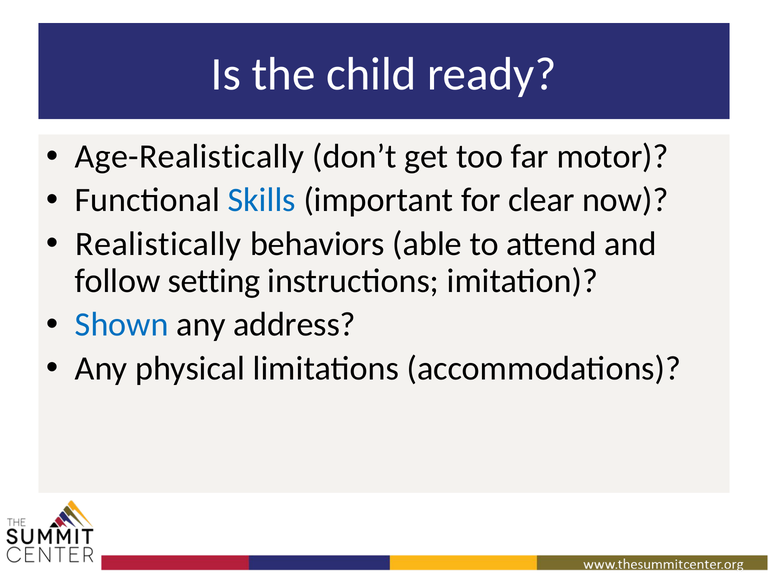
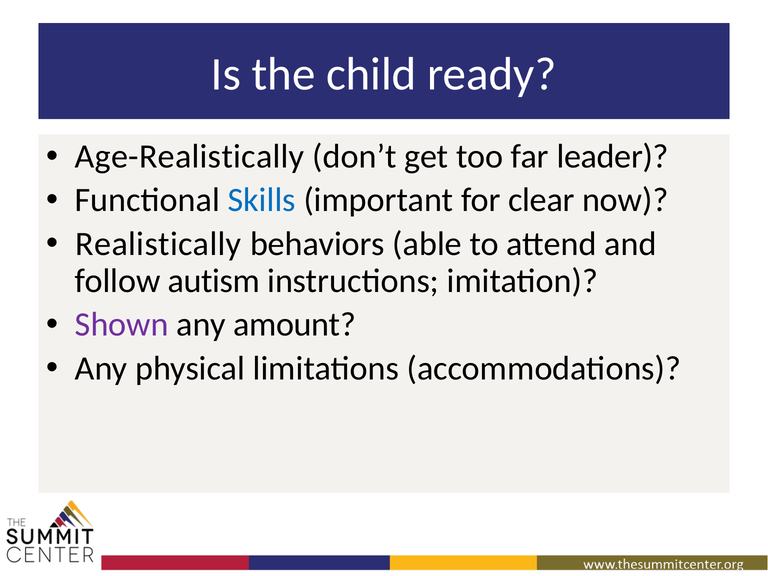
motor: motor -> leader
setting: setting -> autism
Shown colour: blue -> purple
address: address -> amount
